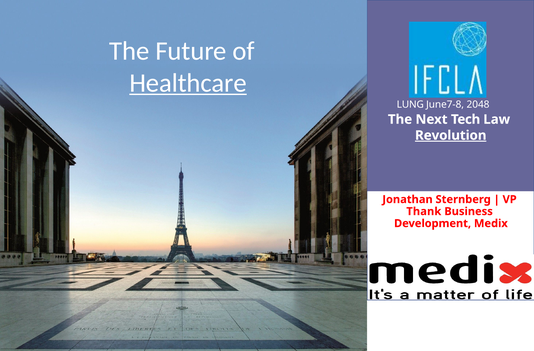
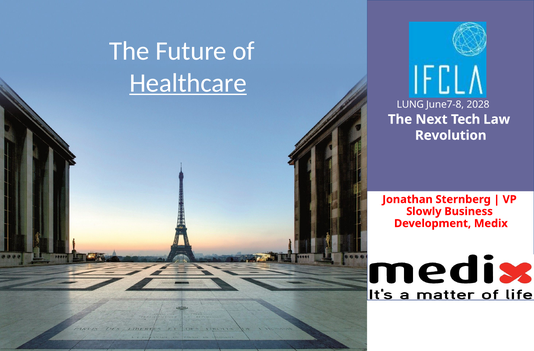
2048: 2048 -> 2028
Revolution underline: present -> none
Thank: Thank -> Slowly
